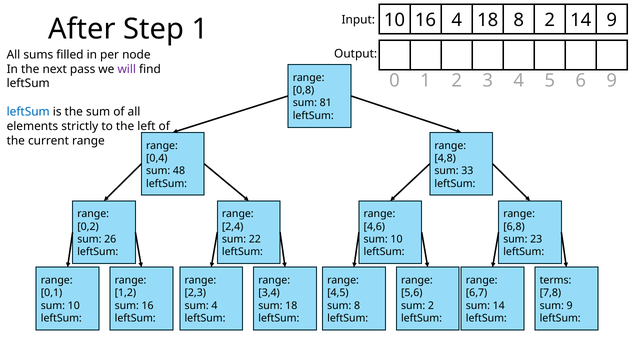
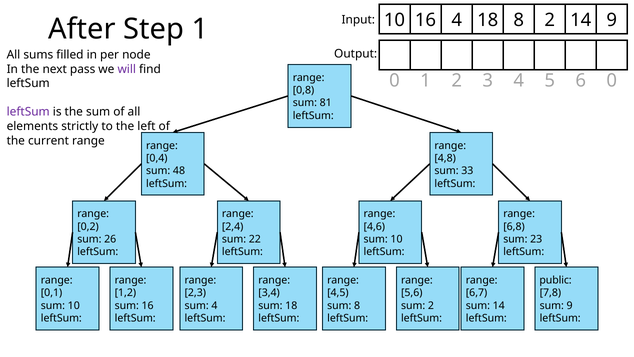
6 9: 9 -> 0
leftSum at (28, 112) colour: blue -> purple
terms: terms -> public
